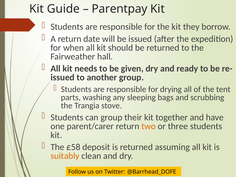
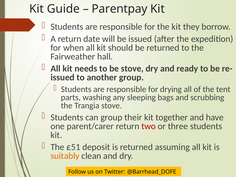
be given: given -> stove
two colour: orange -> red
£58: £58 -> £51
